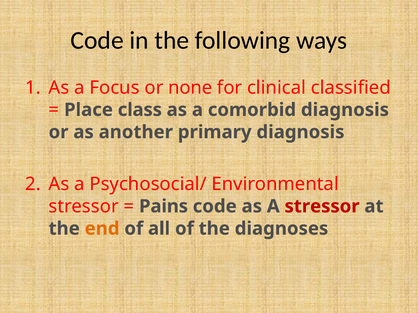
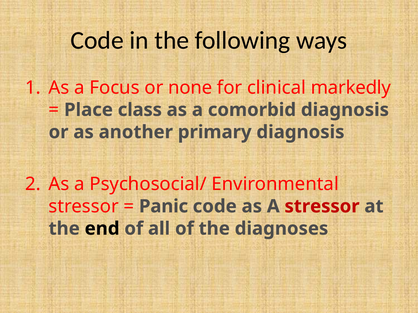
classified: classified -> markedly
Pains: Pains -> Panic
end colour: orange -> black
